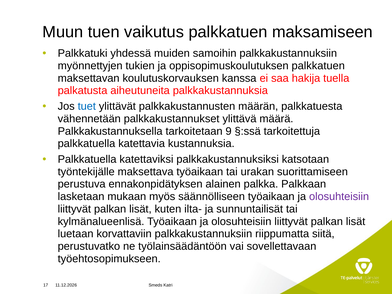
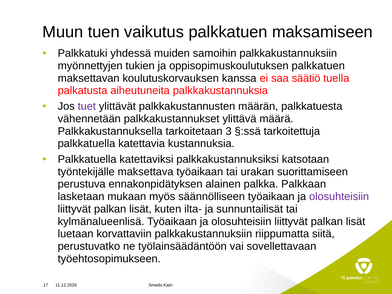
hakija: hakija -> säätiö
tuet colour: blue -> purple
9: 9 -> 3
